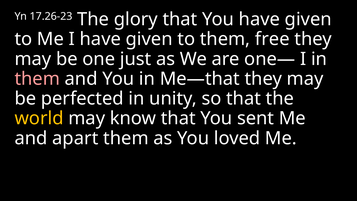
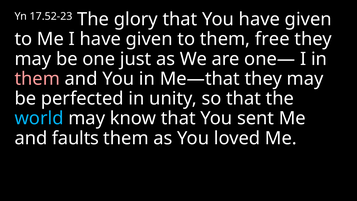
17.26-23: 17.26-23 -> 17.52-23
world colour: yellow -> light blue
apart: apart -> faults
